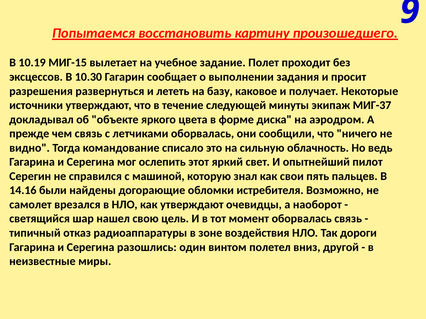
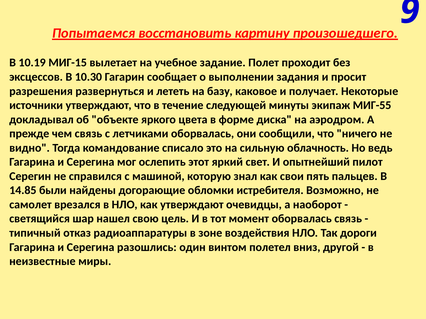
МИГ-37: МИГ-37 -> МИГ-55
14.16: 14.16 -> 14.85
